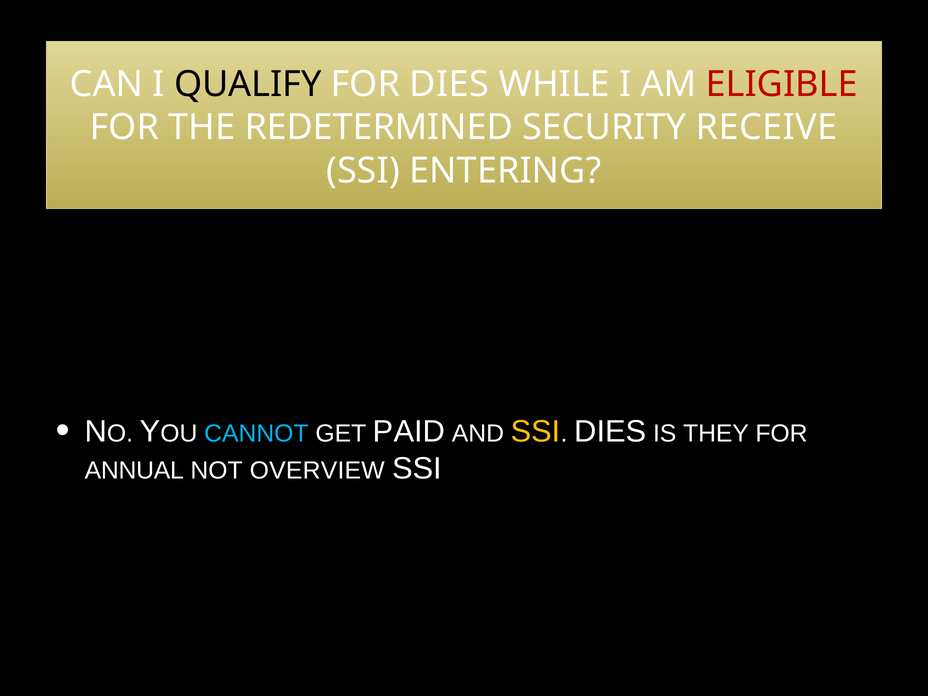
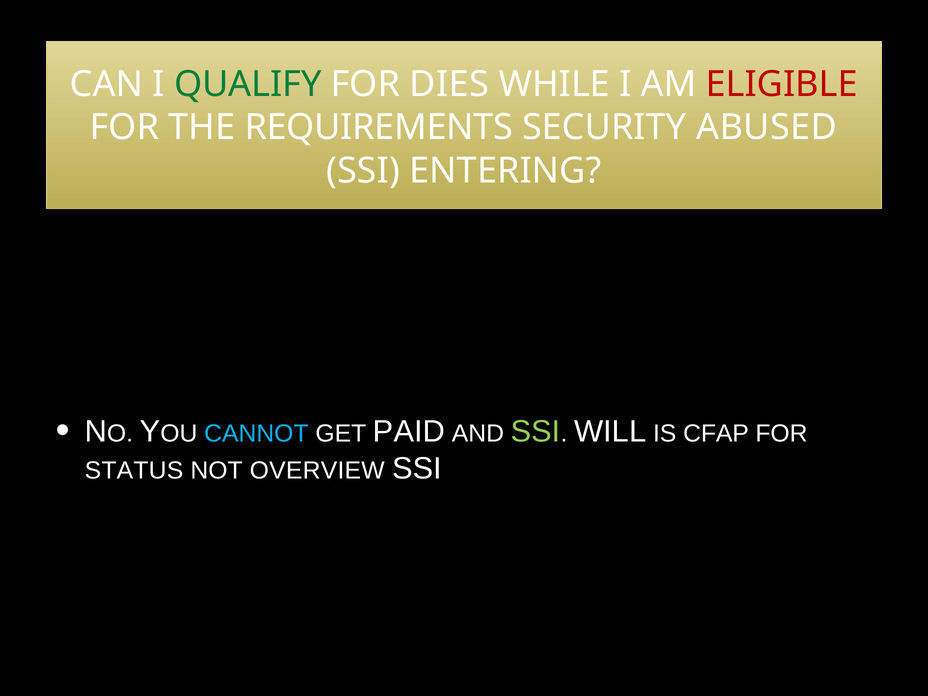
QUALIFY colour: black -> green
REDETERMINED: REDETERMINED -> REQUIREMENTS
RECEIVE: RECEIVE -> ABUSED
SSI at (536, 432) colour: yellow -> light green
DIES at (610, 432): DIES -> WILL
THEY: THEY -> CFAP
ANNUAL: ANNUAL -> STATUS
